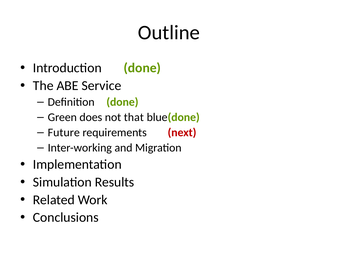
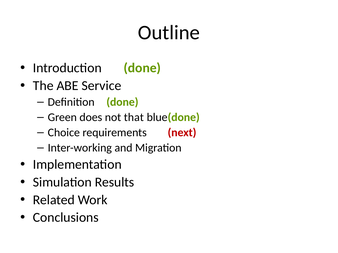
Future: Future -> Choice
